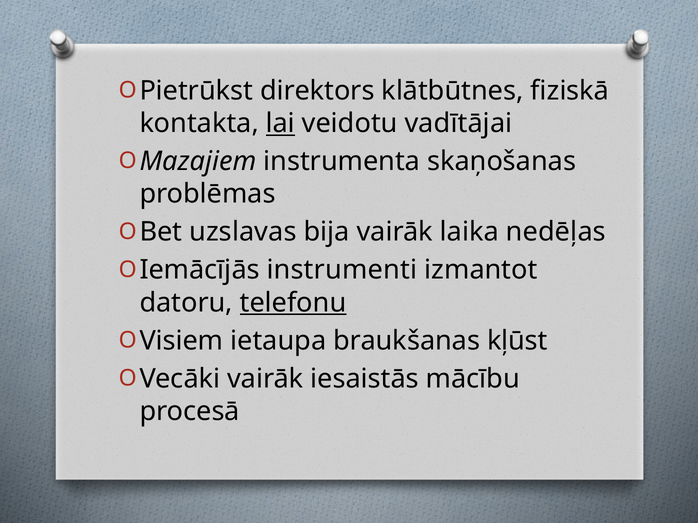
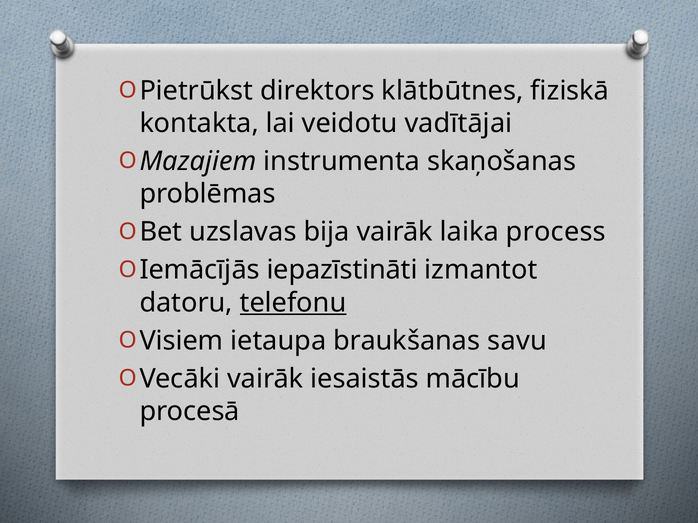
lai underline: present -> none
nedēļas: nedēļas -> process
instrumenti: instrumenti -> iepazīstināti
kļūst: kļūst -> savu
